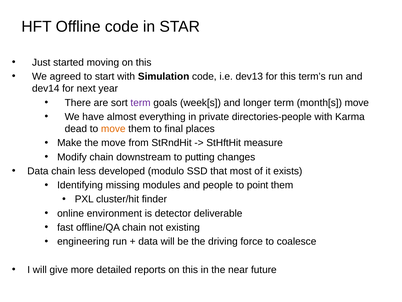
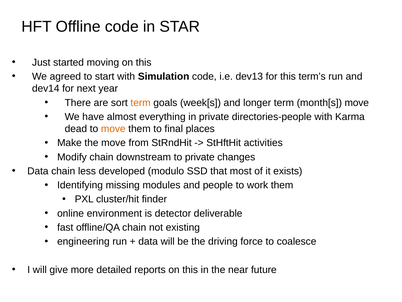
term at (141, 103) colour: purple -> orange
measure: measure -> activities
to putting: putting -> private
point: point -> work
